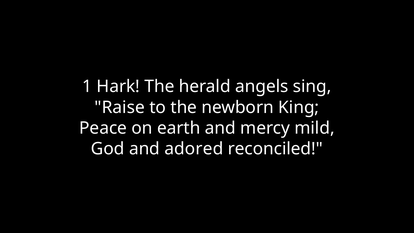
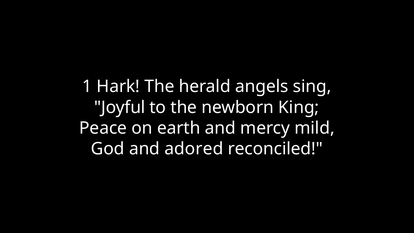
Raise: Raise -> Joyful
